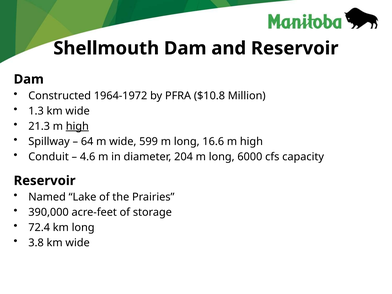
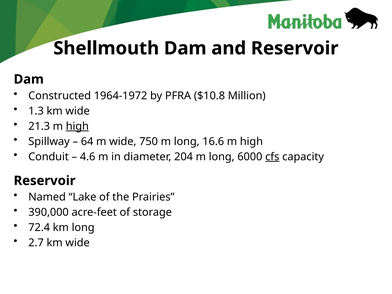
599: 599 -> 750
cfs underline: none -> present
3.8: 3.8 -> 2.7
